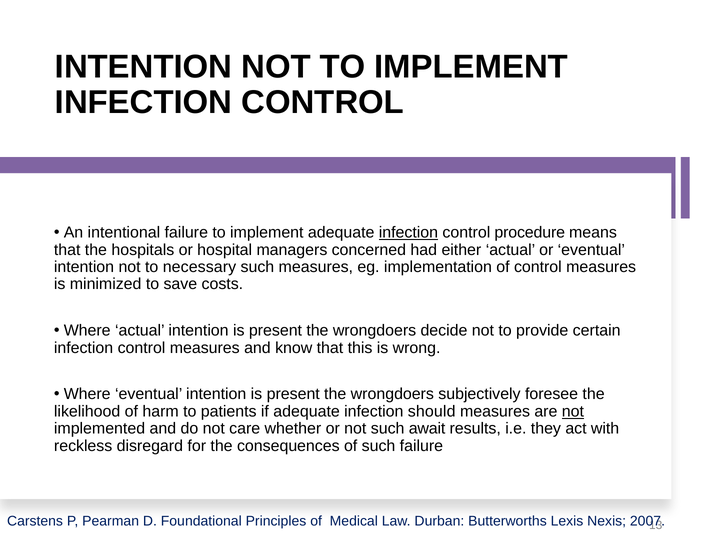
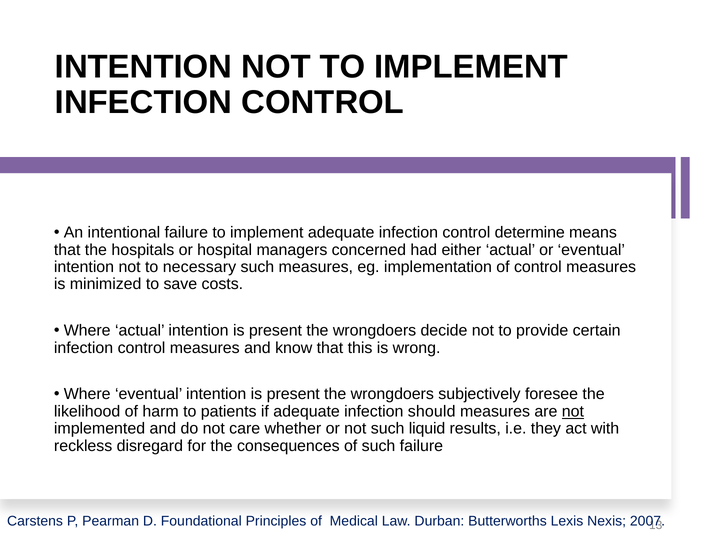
infection at (408, 233) underline: present -> none
procedure: procedure -> determine
await: await -> liquid
